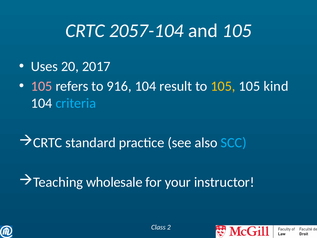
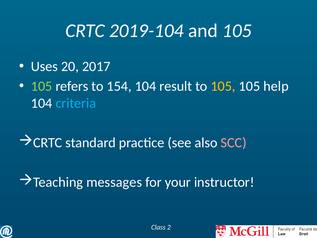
2057-104: 2057-104 -> 2019-104
105 at (42, 86) colour: pink -> light green
916: 916 -> 154
kind: kind -> help
SCC colour: light blue -> pink
wholesale: wholesale -> messages
